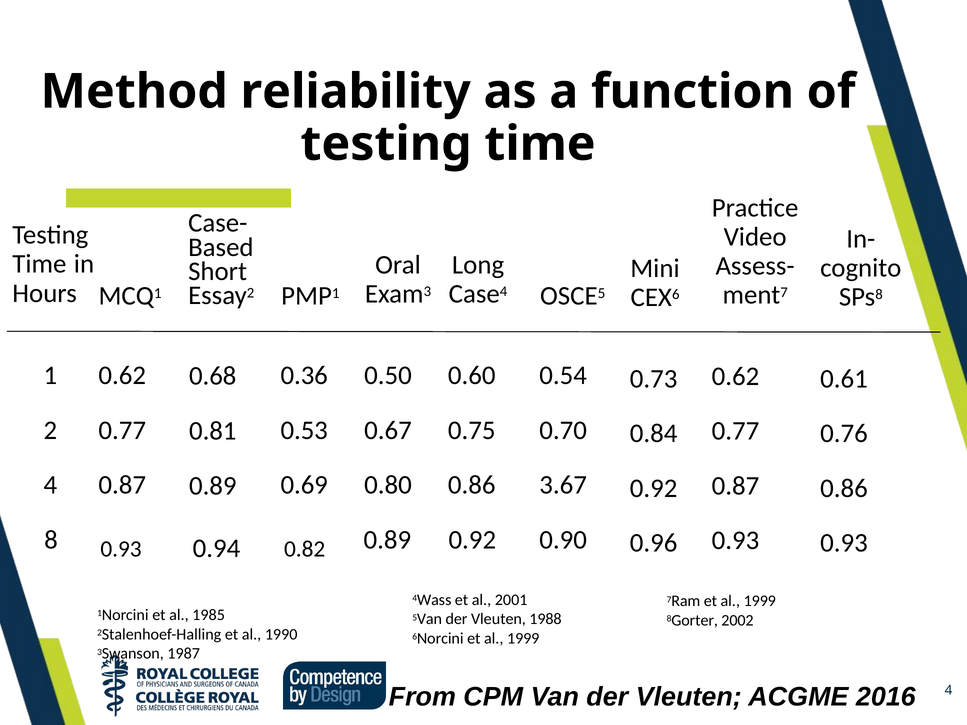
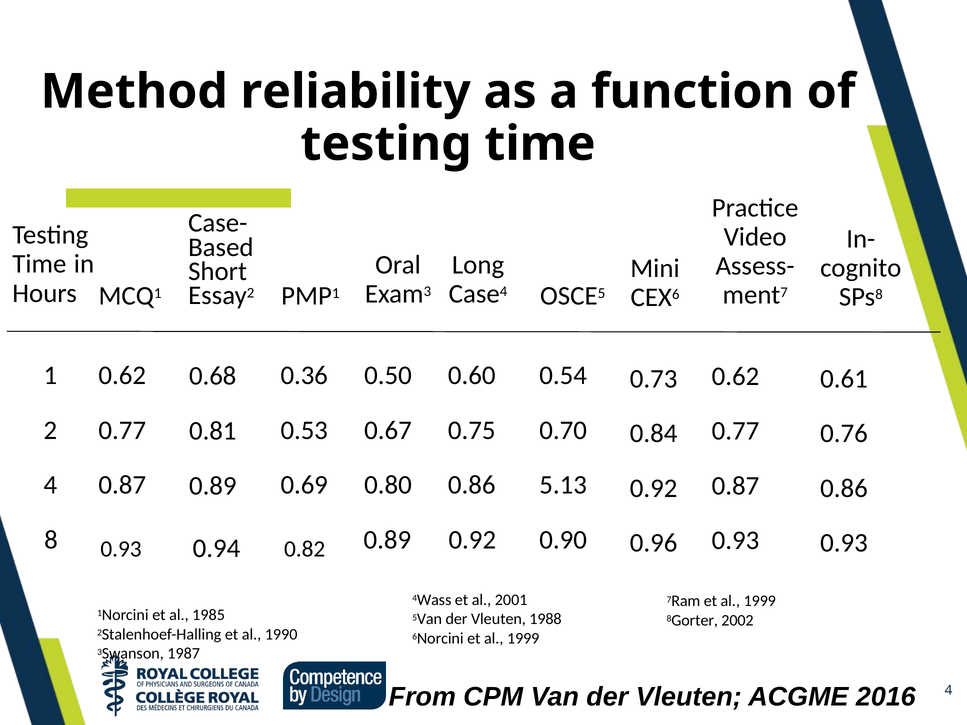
3.67: 3.67 -> 5.13
